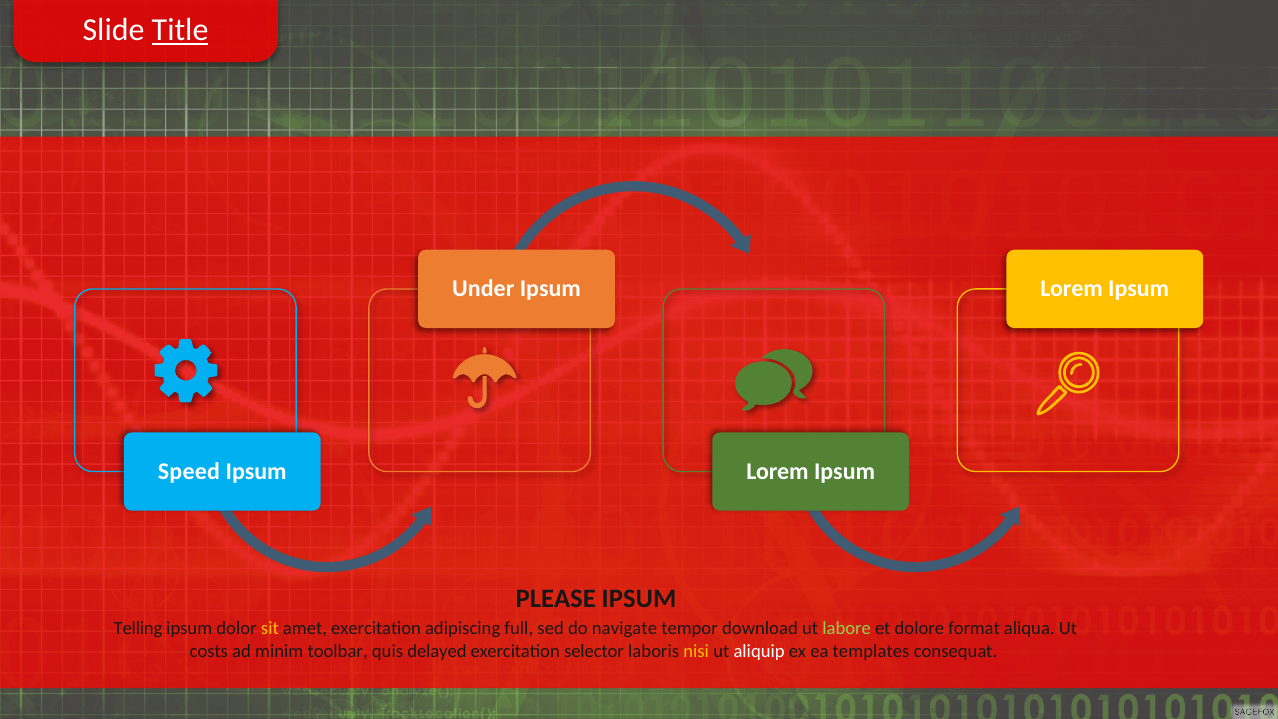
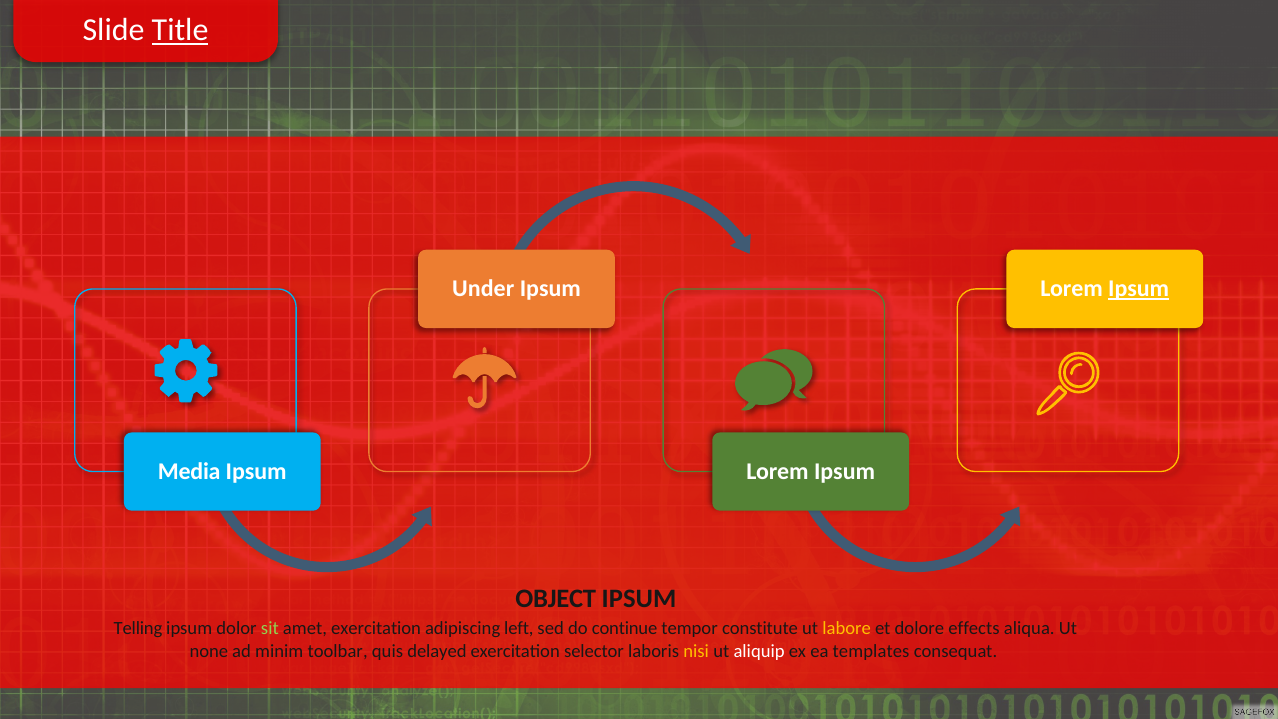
Ipsum at (1139, 289) underline: none -> present
Speed: Speed -> Media
PLEASE: PLEASE -> OBJECT
sit colour: yellow -> light green
full: full -> left
navigate: navigate -> continue
download: download -> constitute
labore colour: light green -> yellow
format: format -> effects
costs: costs -> none
